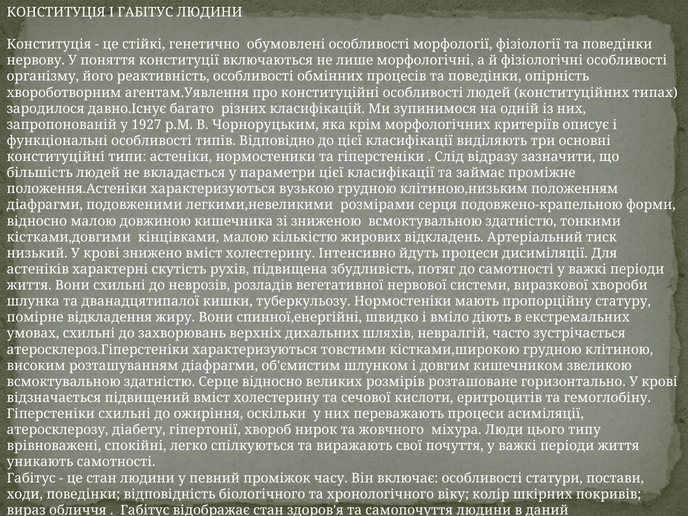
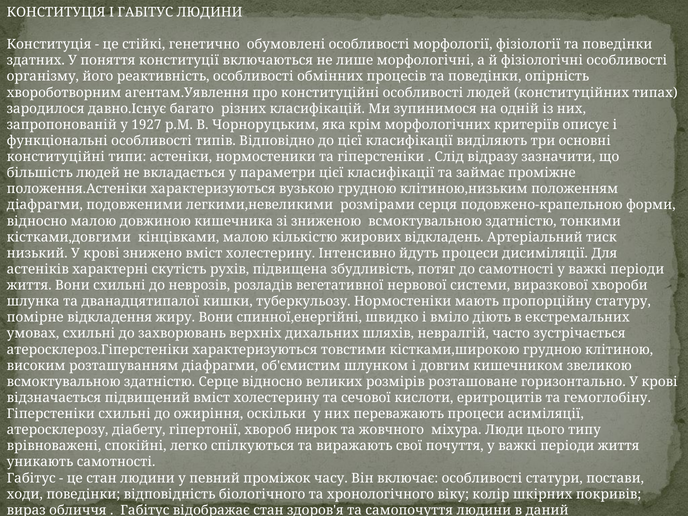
нервову: нервову -> здатних
